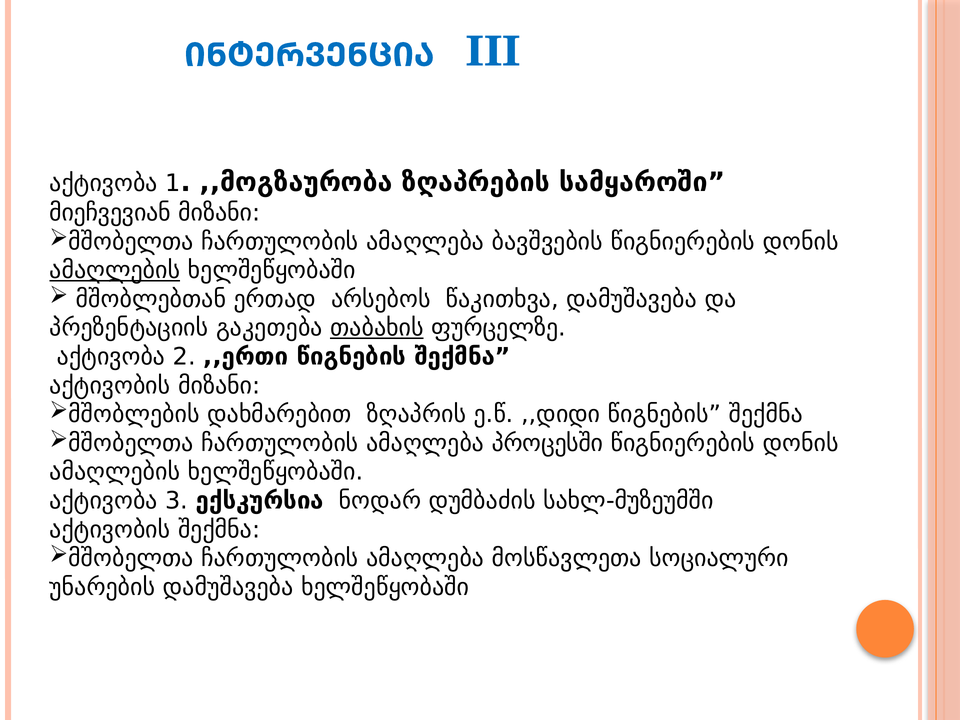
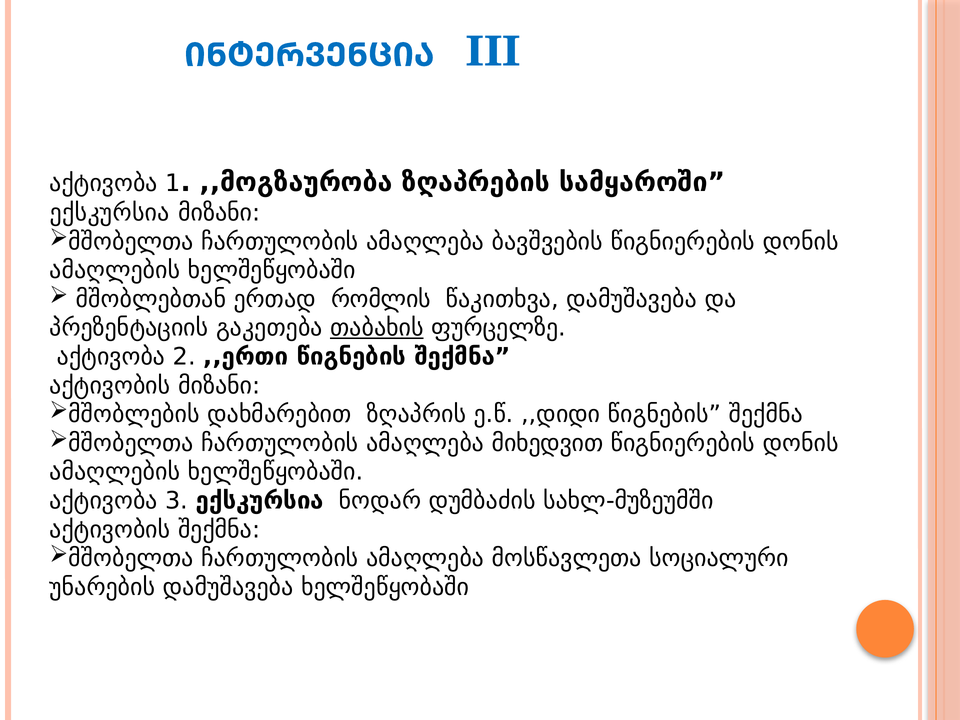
მიეჩვევიან at (110, 213): მიეჩვევიან -> ექსკურსია
ამაღლების at (115, 270) underline: present -> none
არსებოს: არსებოს -> რომლის
პროცესში: პროცესში -> მიხედვით
